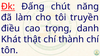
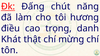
truyền: truyền -> hương
thành: thành -> mừng
